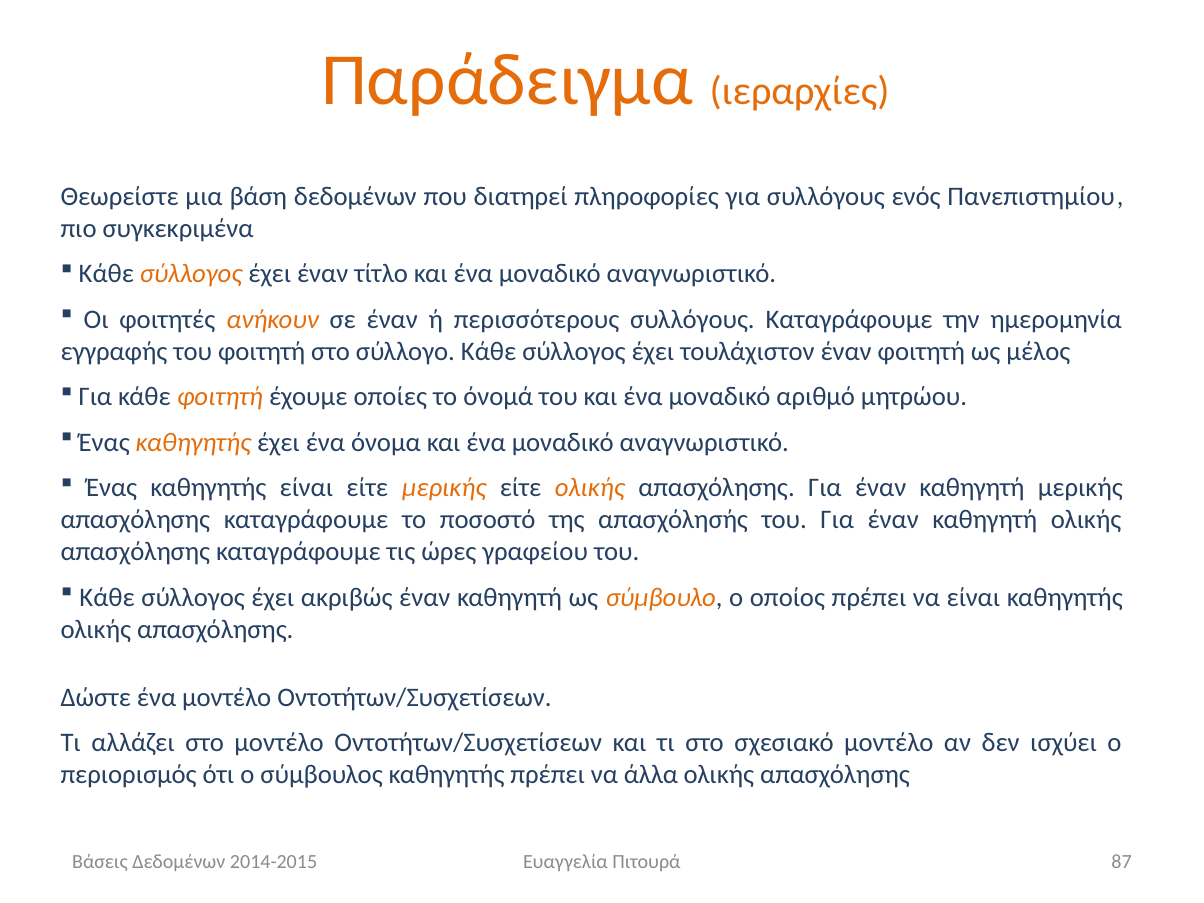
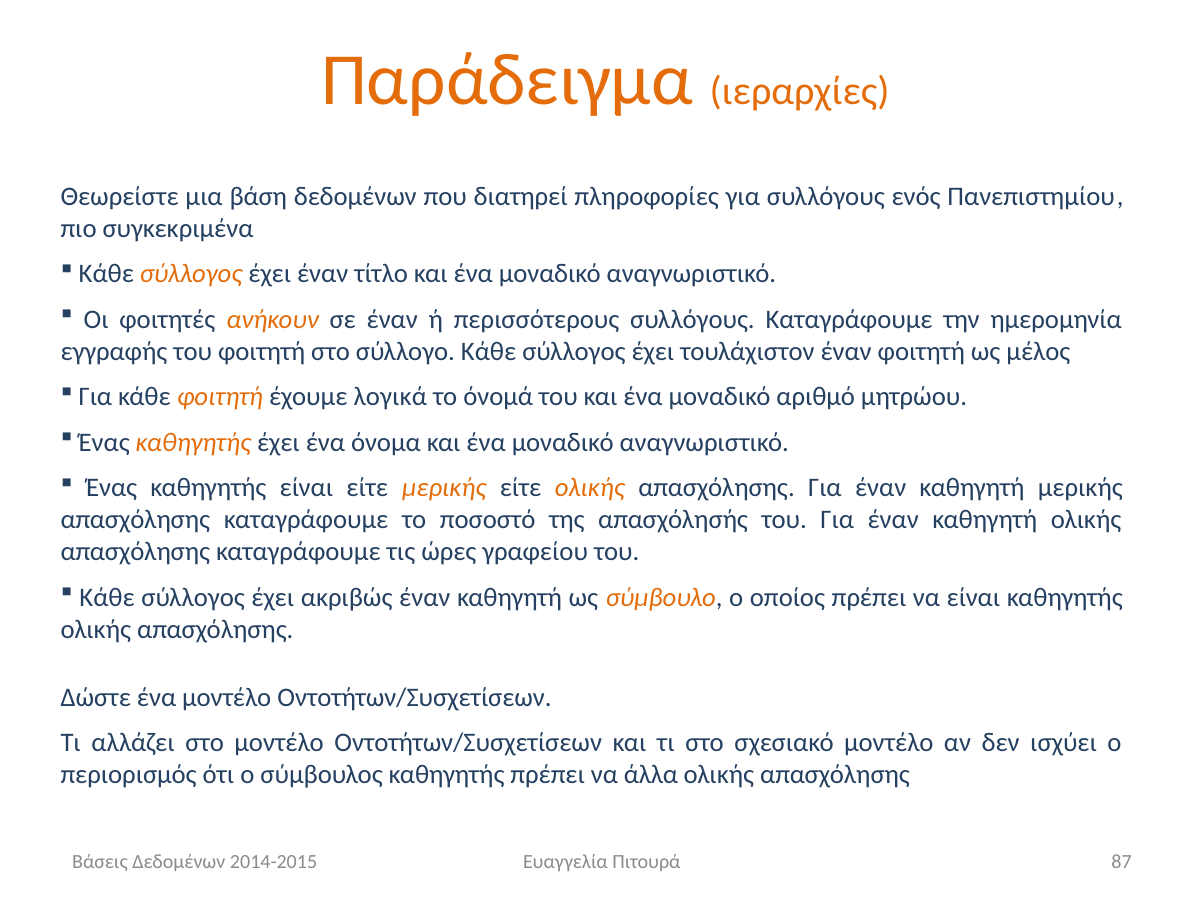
οποίες: οποίες -> λογικά
